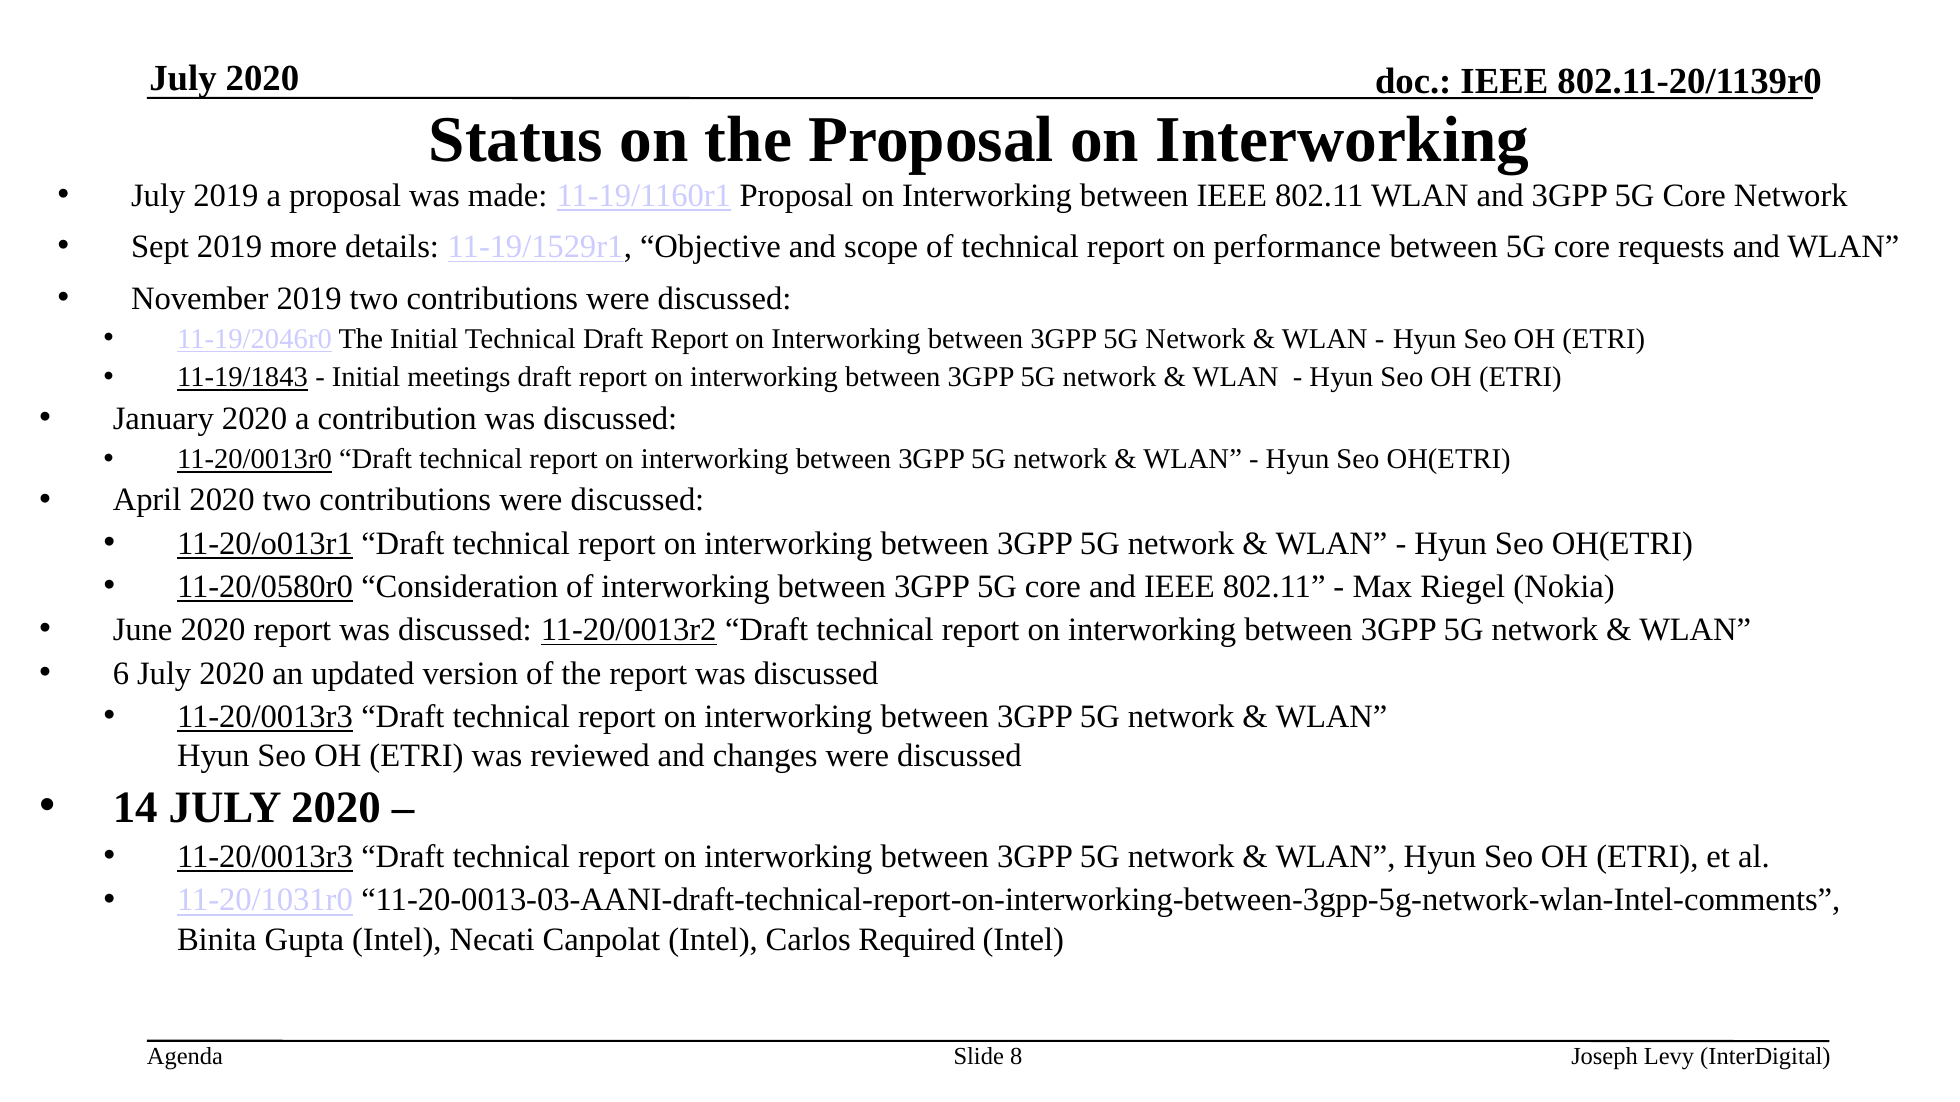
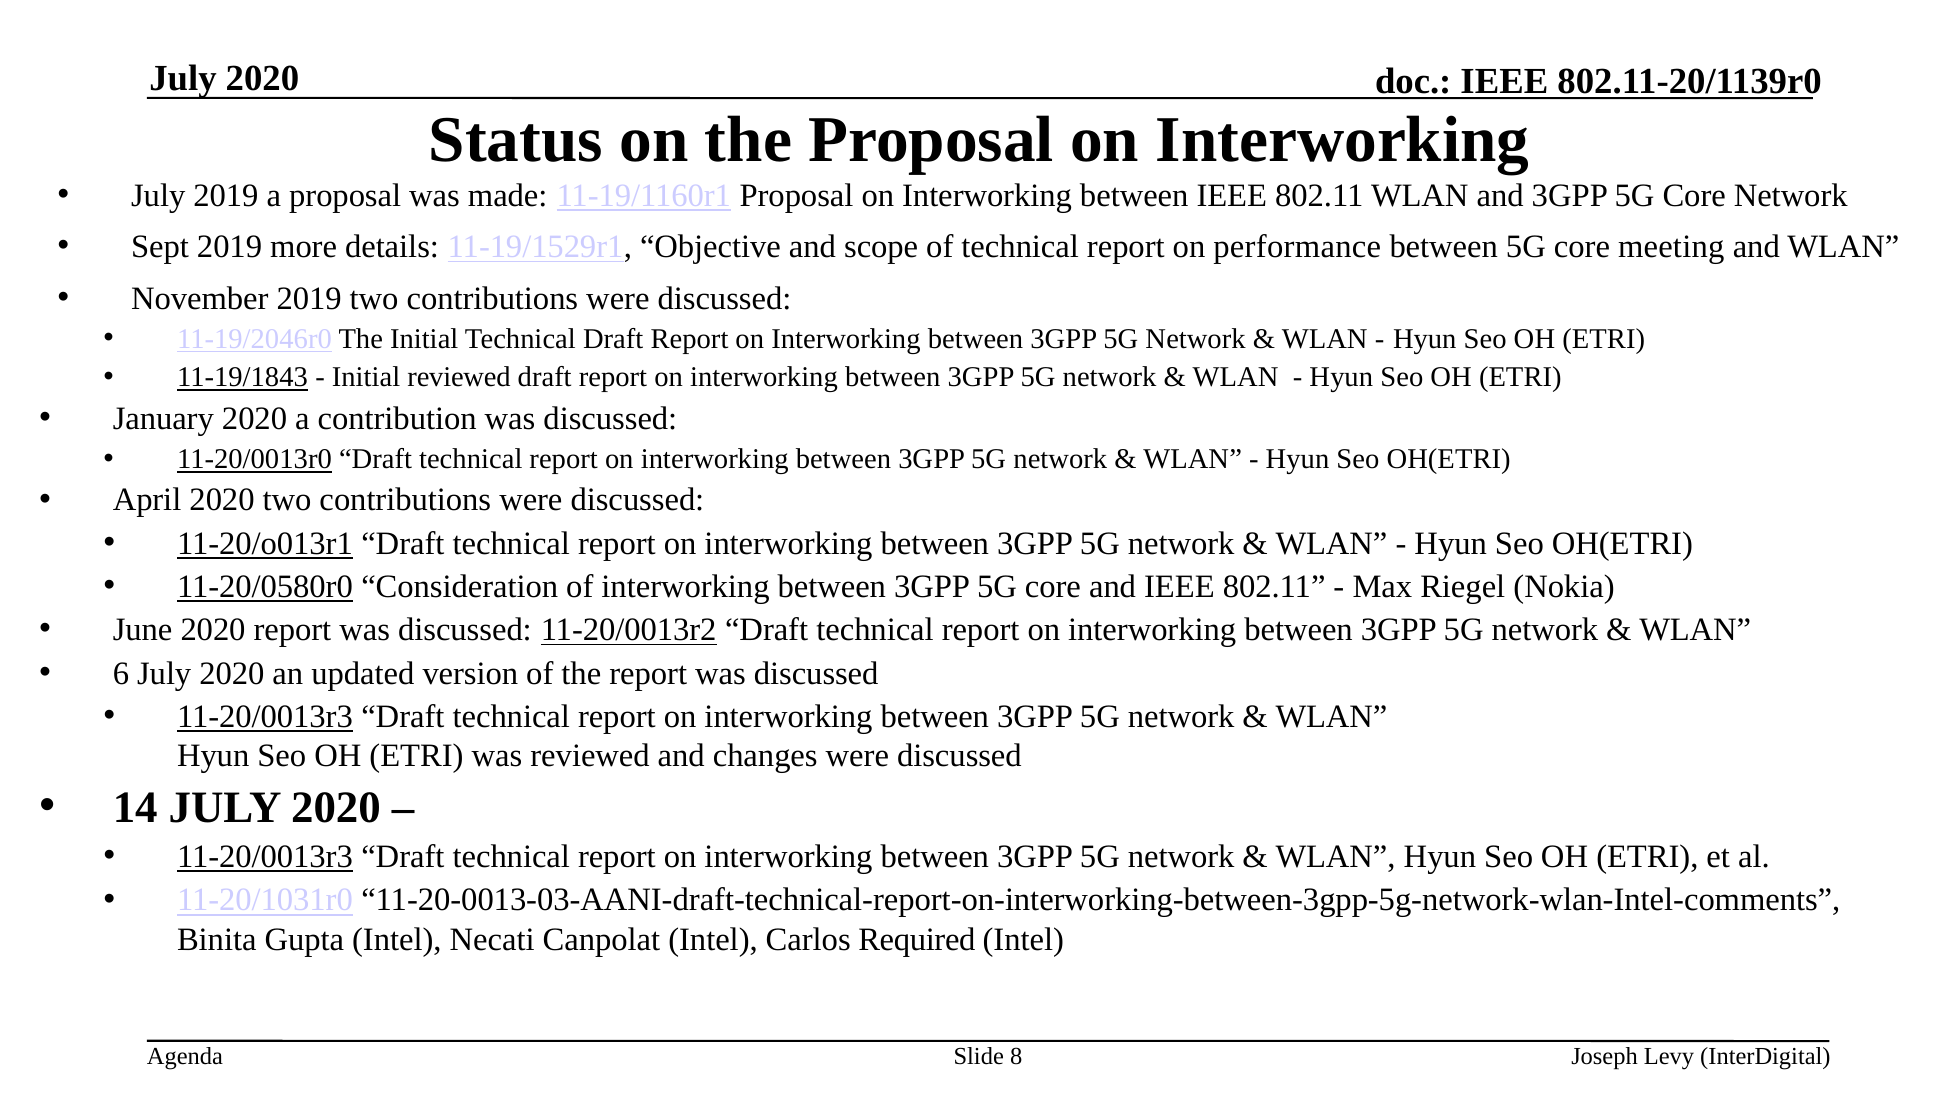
requests: requests -> meeting
Initial meetings: meetings -> reviewed
